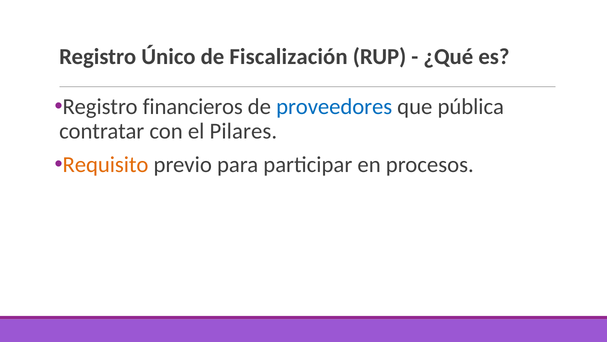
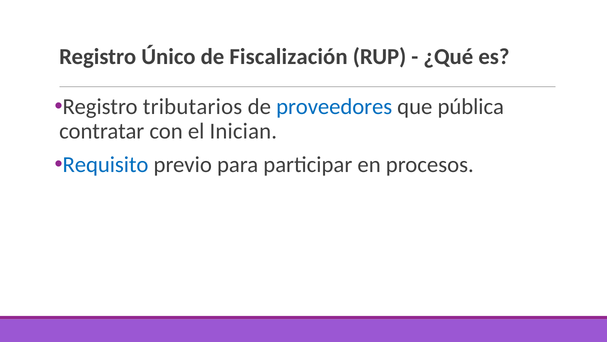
financieros: financieros -> tributarios
Pilares: Pilares -> Inician
Requisito colour: orange -> blue
